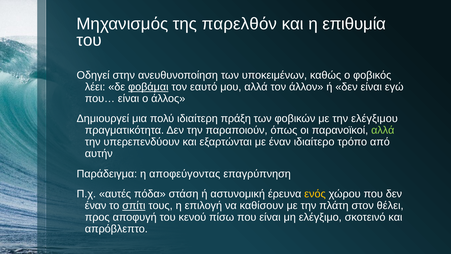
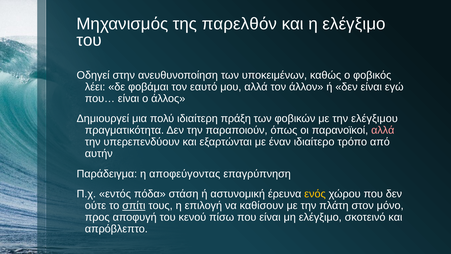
η επιθυμία: επιθυμία -> ελέγξιμο
φοβάμαι underline: present -> none
αλλά at (383, 130) colour: light green -> pink
αυτές: αυτές -> εντός
έναν at (96, 205): έναν -> ούτε
θέλει: θέλει -> μόνο
